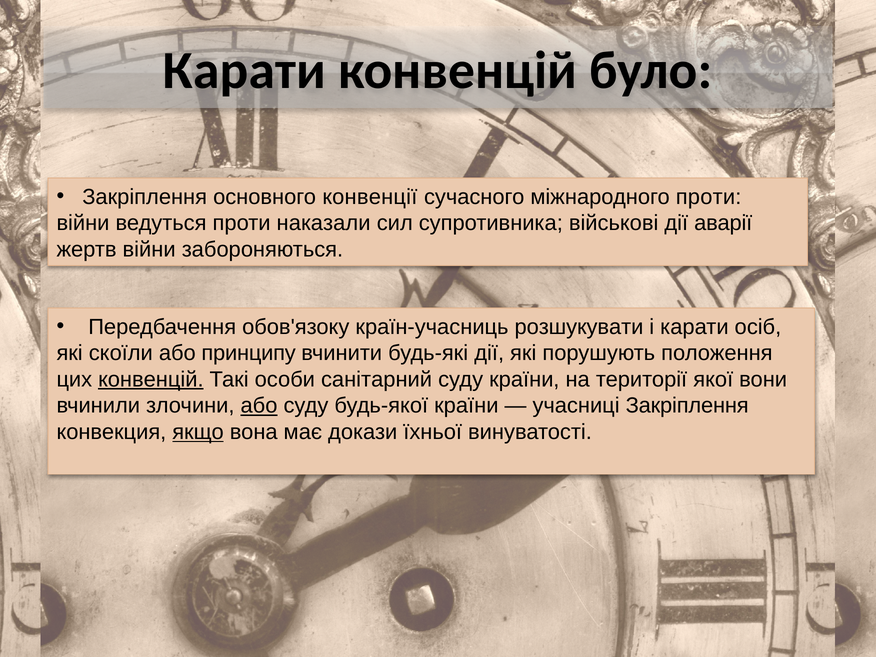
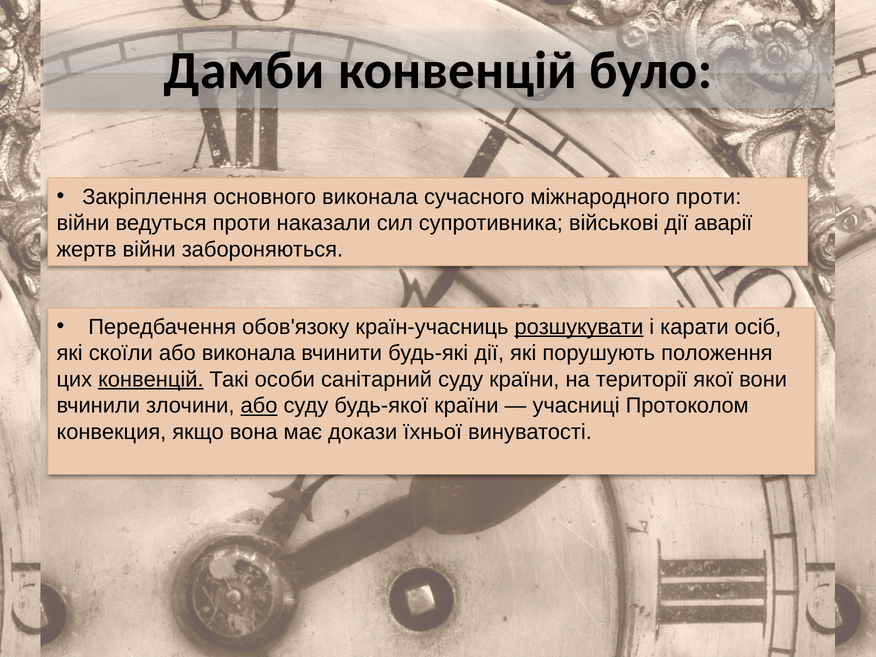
Карати at (244, 71): Карати -> Дамби
основного конвенції: конвенції -> виконала
розшукувати underline: none -> present
або принципу: принципу -> виконала
учасниці Закріплення: Закріплення -> Протоколом
якщо underline: present -> none
